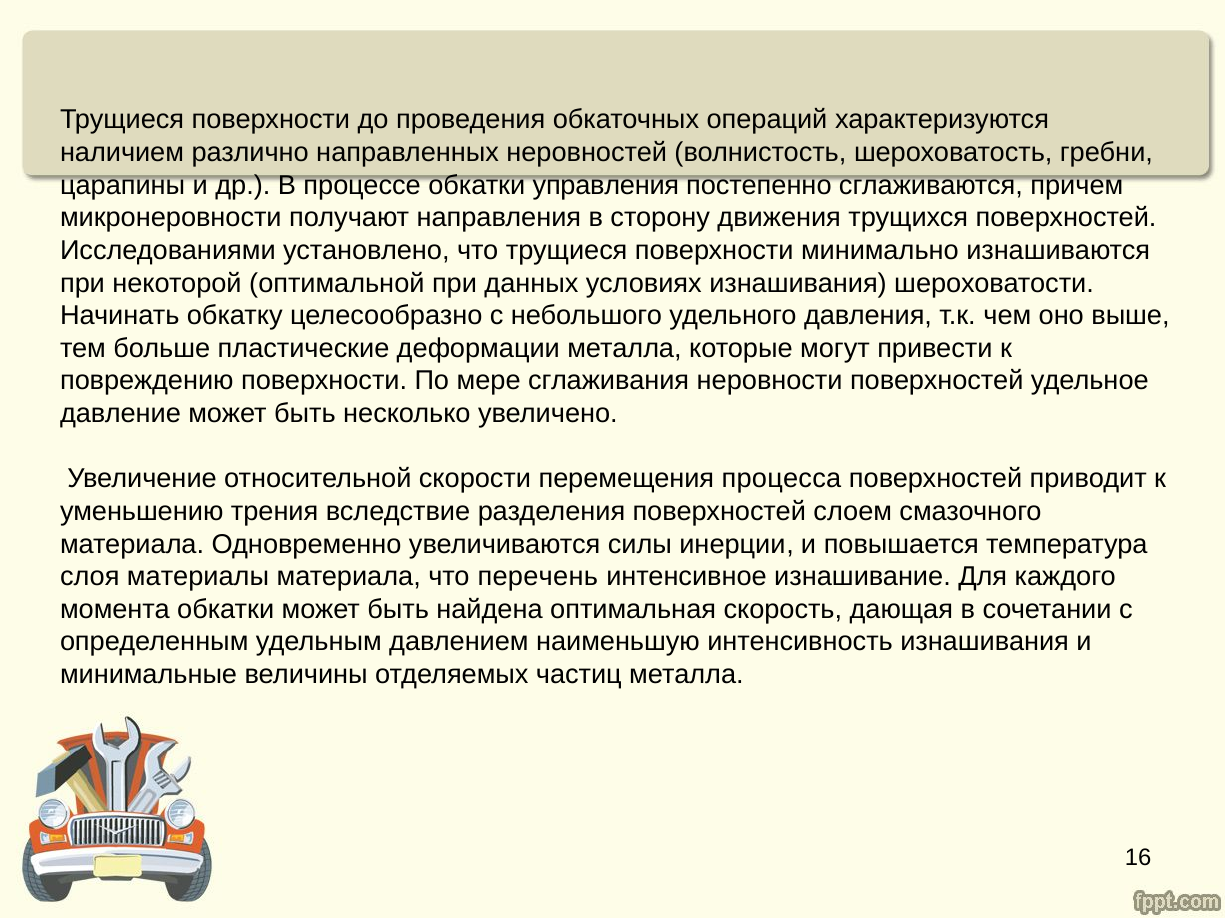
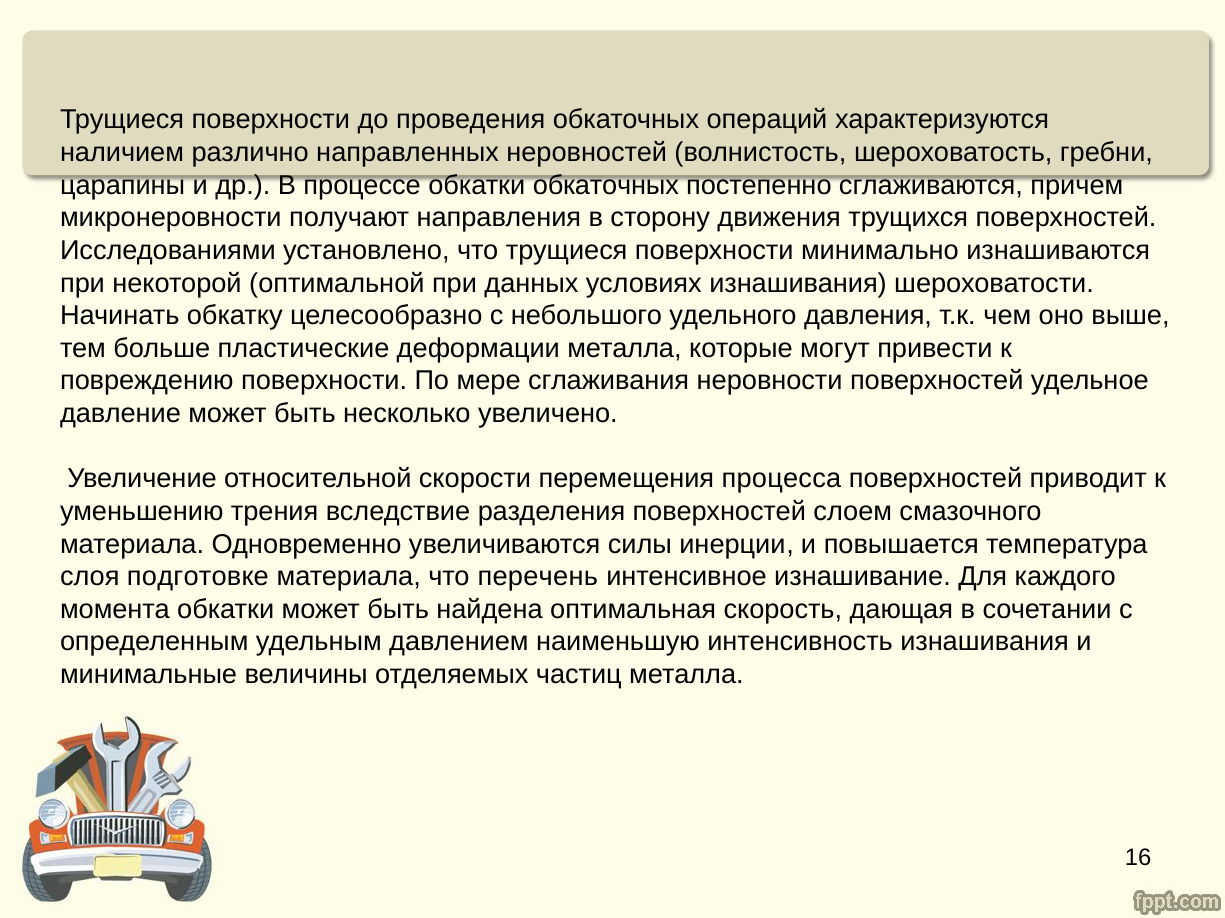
обкатки управления: управления -> обкаточных
материалы: материалы -> подготовке
